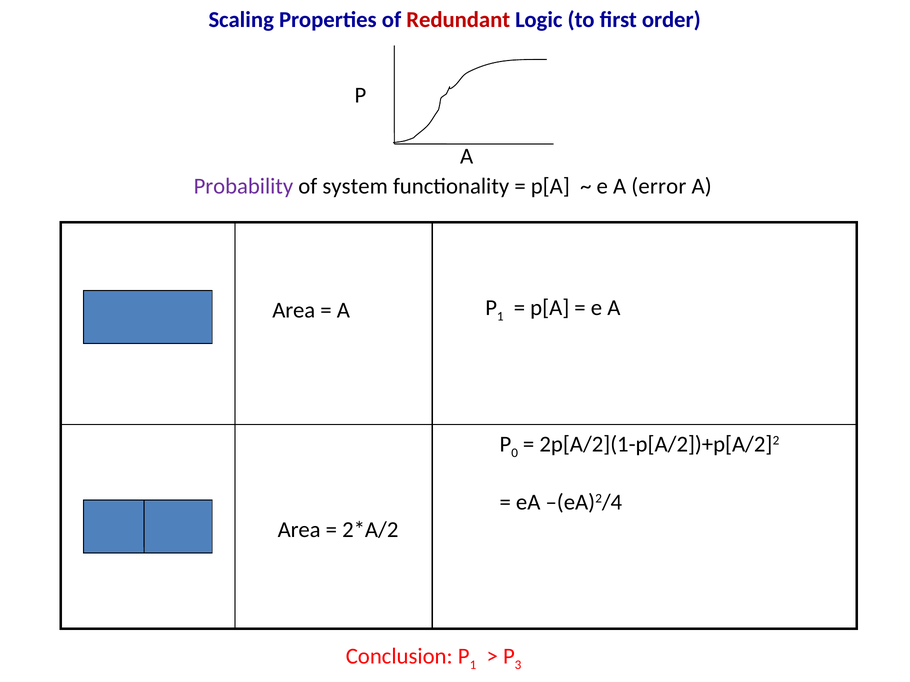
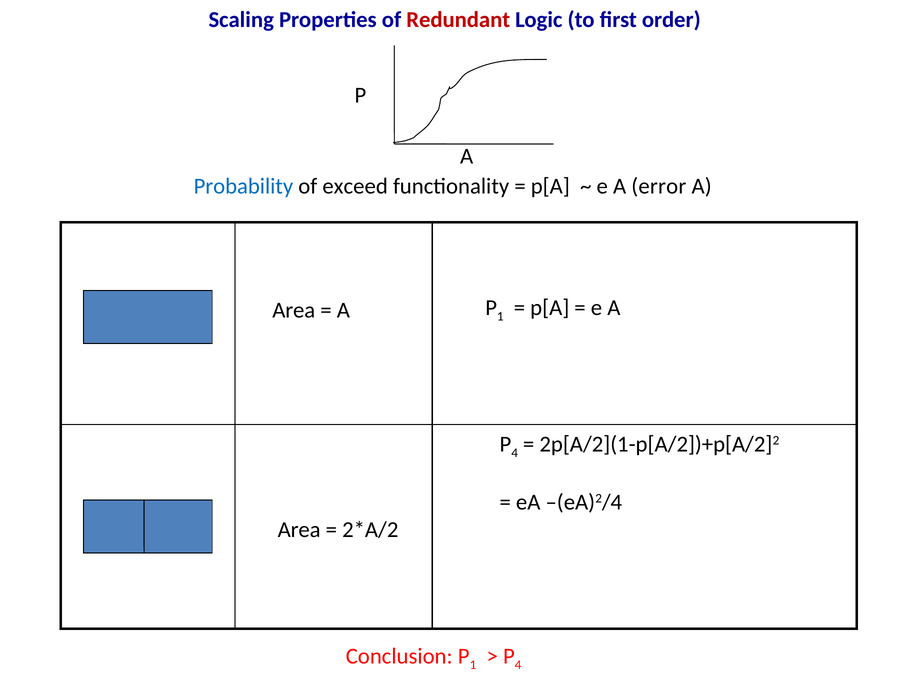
Probability colour: purple -> blue
system: system -> exceed
0 at (515, 453): 0 -> 4
3 at (518, 666): 3 -> 4
